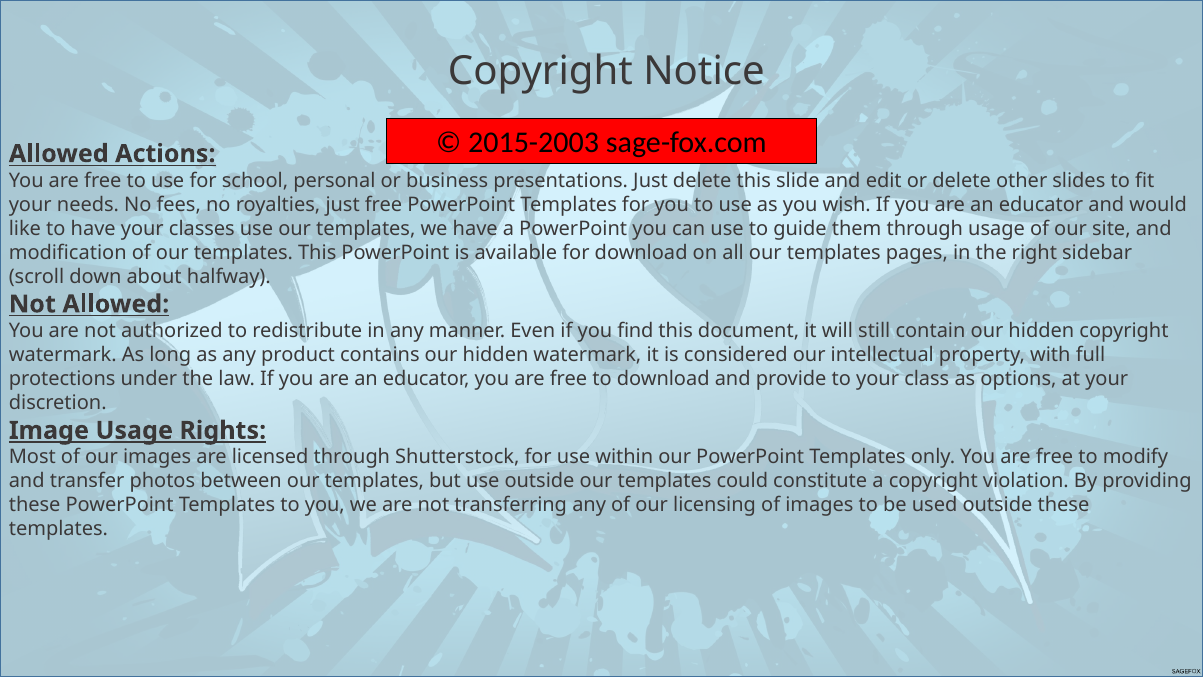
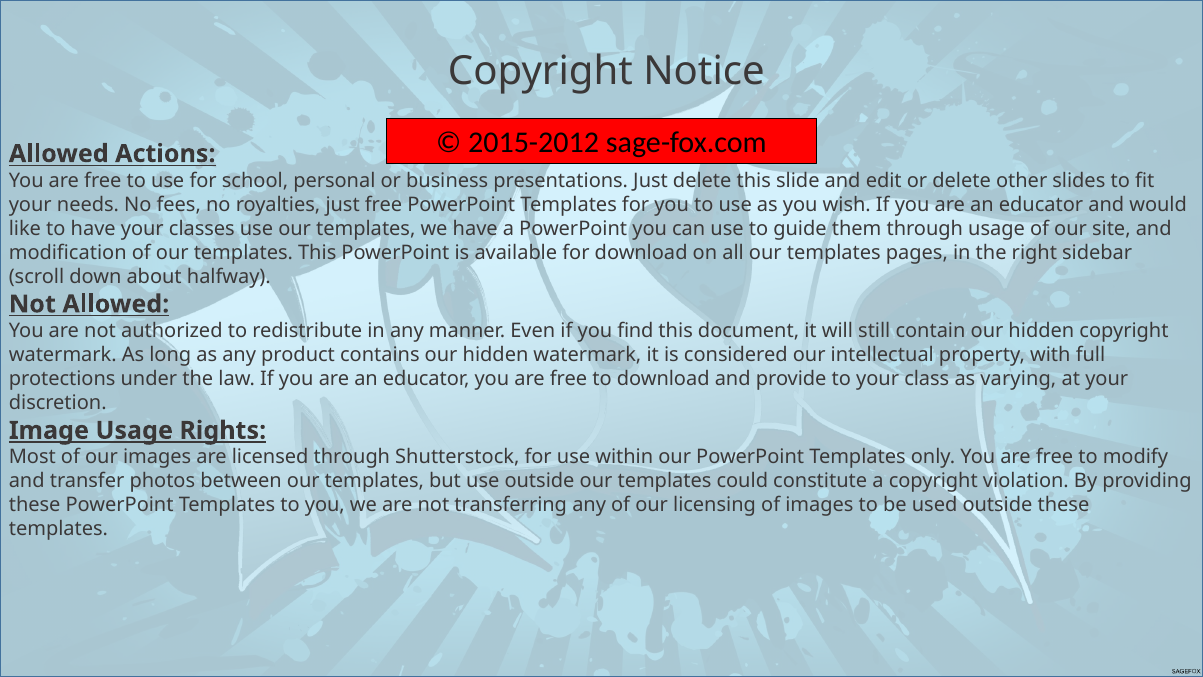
2015-2003: 2015-2003 -> 2015-2012
options: options -> varying
